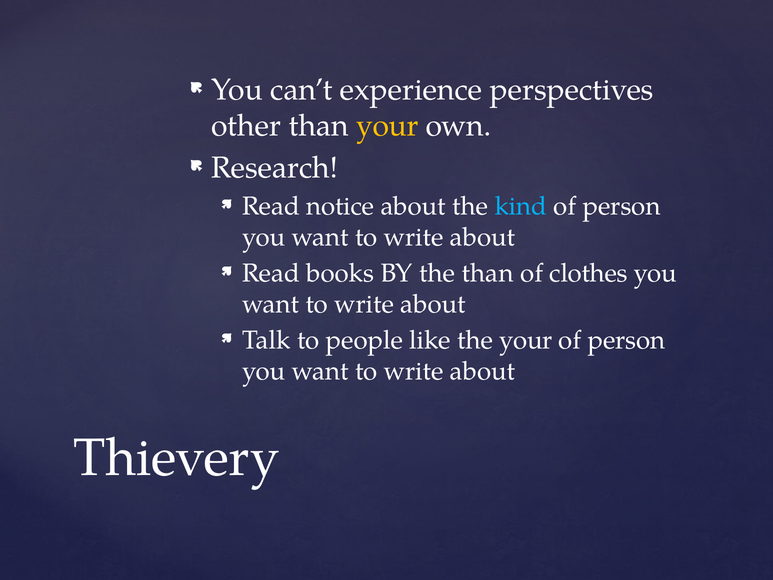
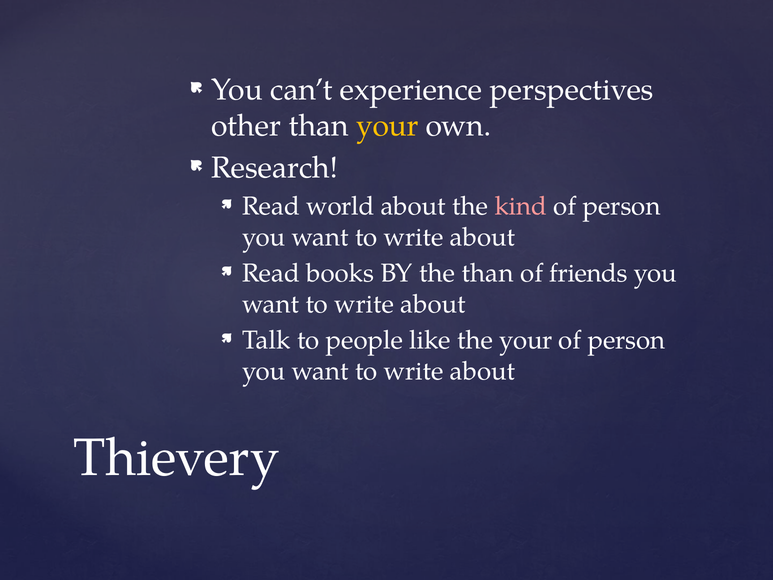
notice: notice -> world
kind colour: light blue -> pink
clothes: clothes -> friends
